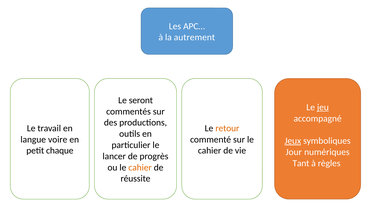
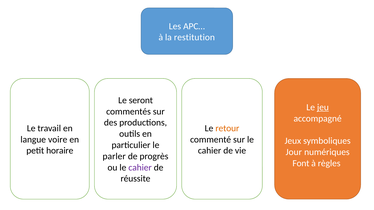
autrement: autrement -> restitution
Jeux underline: present -> none
chaque: chaque -> horaire
lancer: lancer -> parler
Tant: Tant -> Font
cahier at (140, 168) colour: orange -> purple
